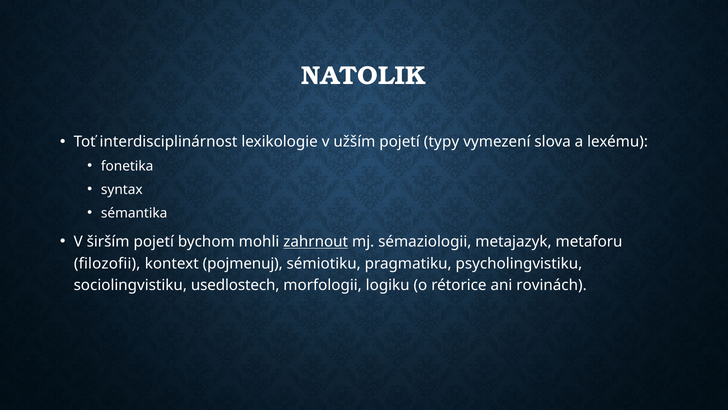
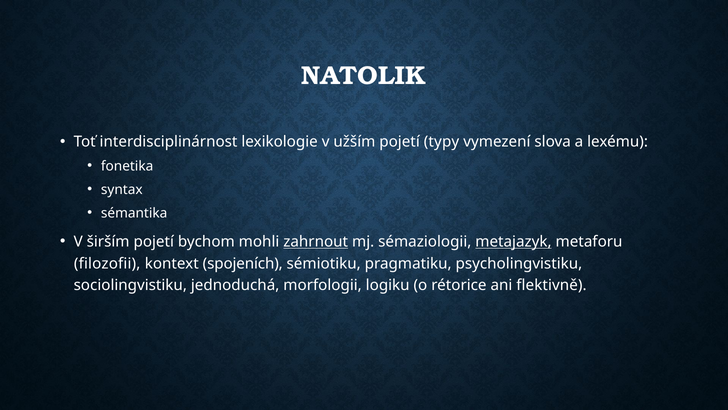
metajazyk underline: none -> present
pojmenuj: pojmenuj -> spojeních
usedlostech: usedlostech -> jednoduchá
rovinách: rovinách -> flektivně
